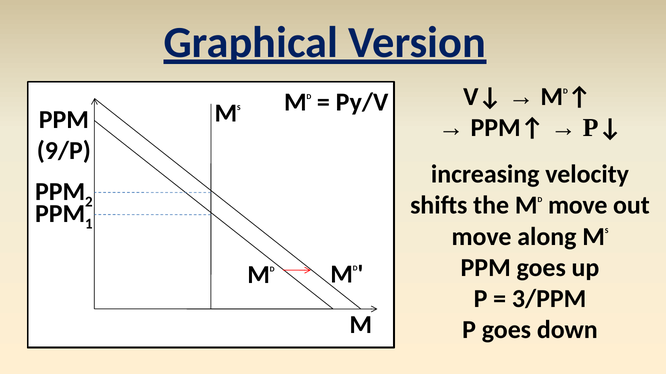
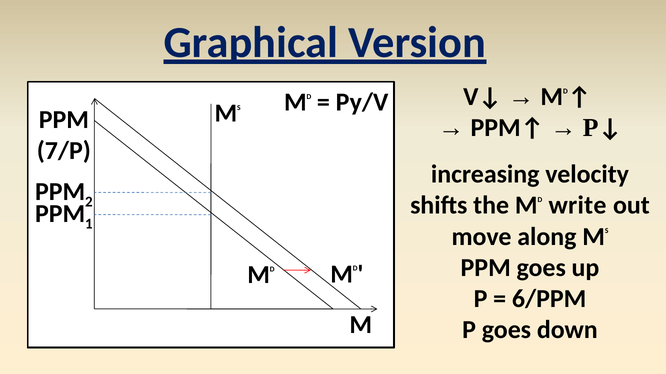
9/P: 9/P -> 7/P
MD move: move -> write
3/PPM: 3/PPM -> 6/PPM
